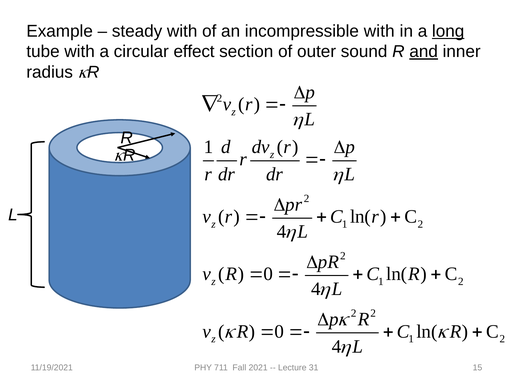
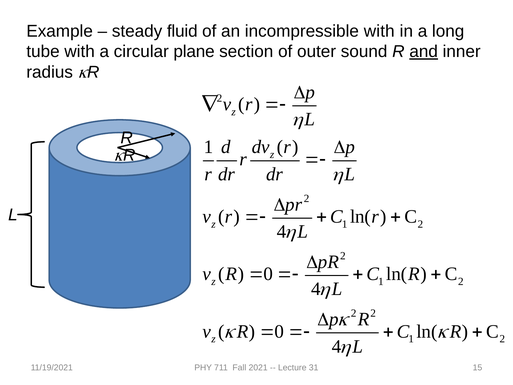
steady with: with -> fluid
long underline: present -> none
effect: effect -> plane
